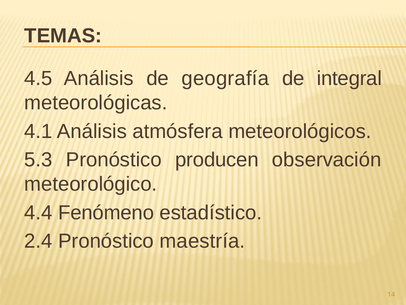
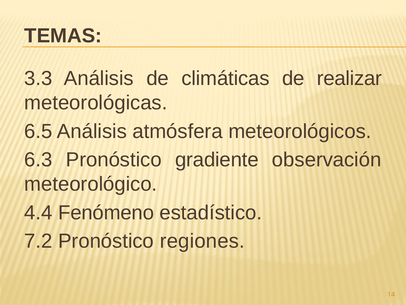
4.5: 4.5 -> 3.3
geografía: geografía -> climáticas
integral: integral -> realizar
4.1: 4.1 -> 6.5
5.3: 5.3 -> 6.3
producen: producen -> gradiente
2.4: 2.4 -> 7.2
maestría: maestría -> regiones
